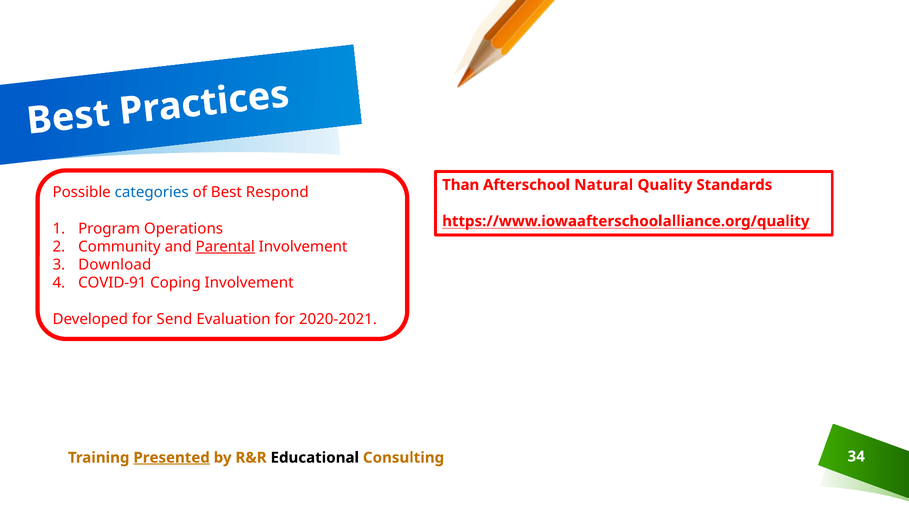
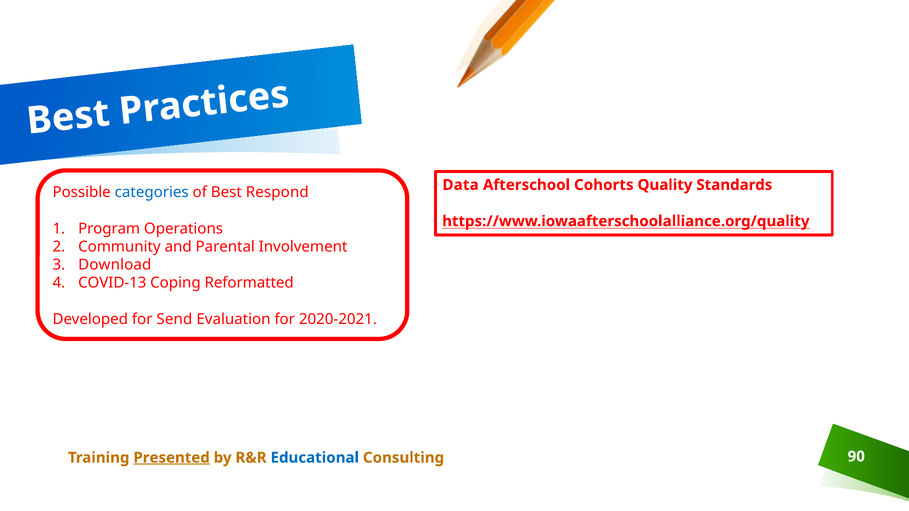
Than: Than -> Data
Natural: Natural -> Cohorts
Parental underline: present -> none
COVID-91: COVID-91 -> COVID-13
Coping Involvement: Involvement -> Reformatted
Educational colour: black -> blue
34: 34 -> 90
